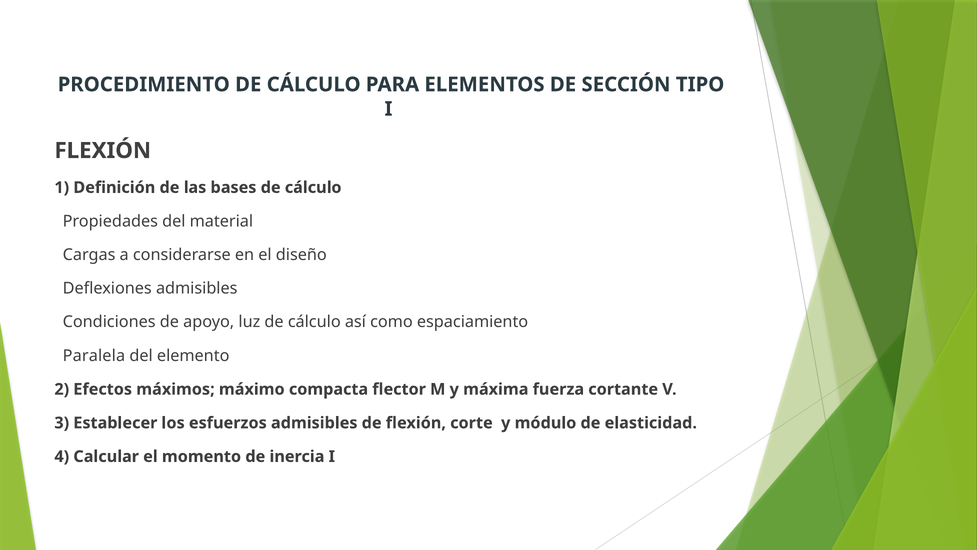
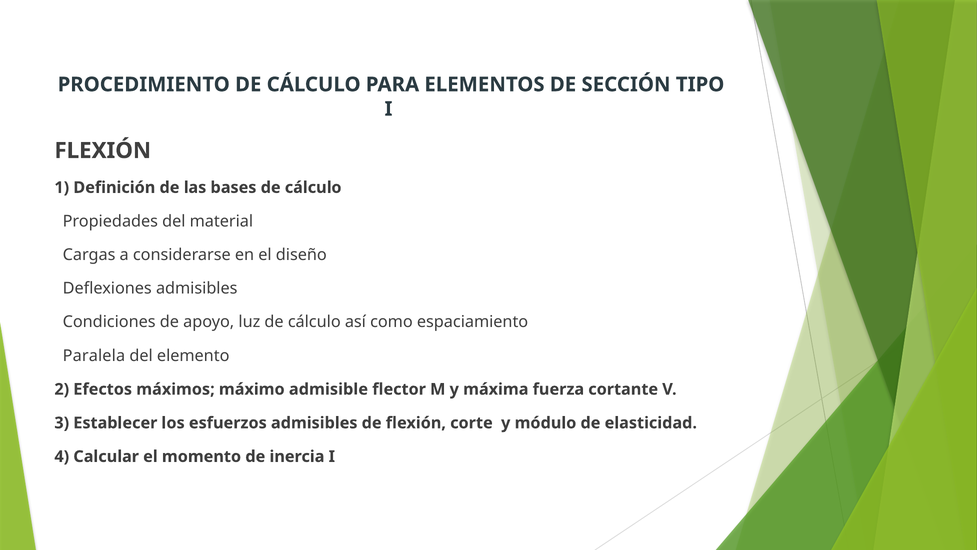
compacta: compacta -> admisible
